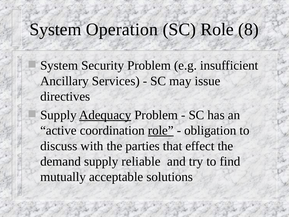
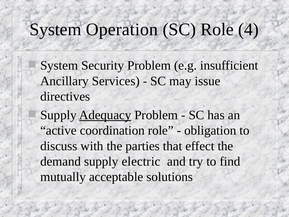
8: 8 -> 4
role at (161, 130) underline: present -> none
reliable: reliable -> electric
